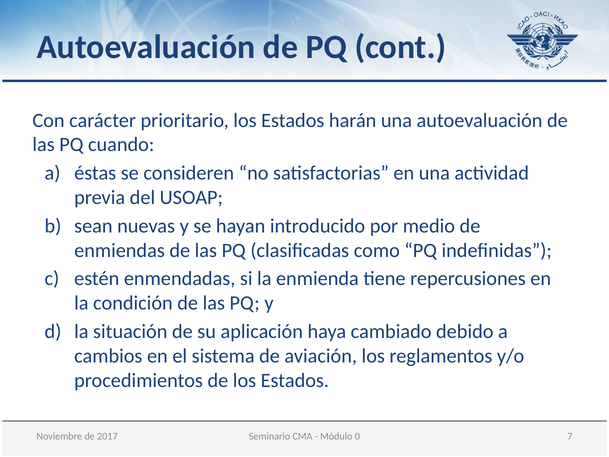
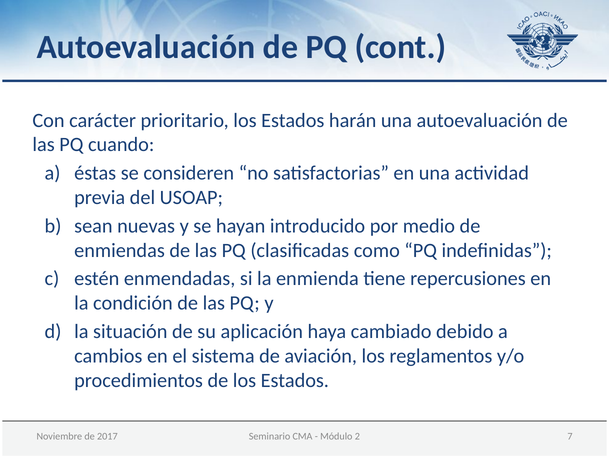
0: 0 -> 2
